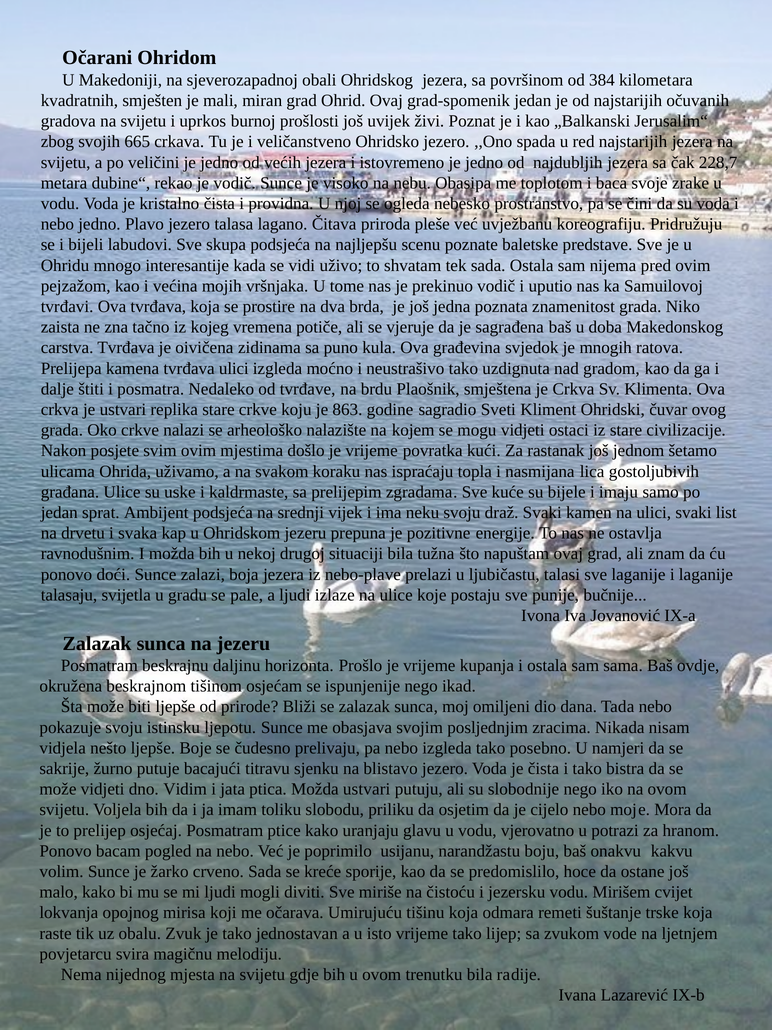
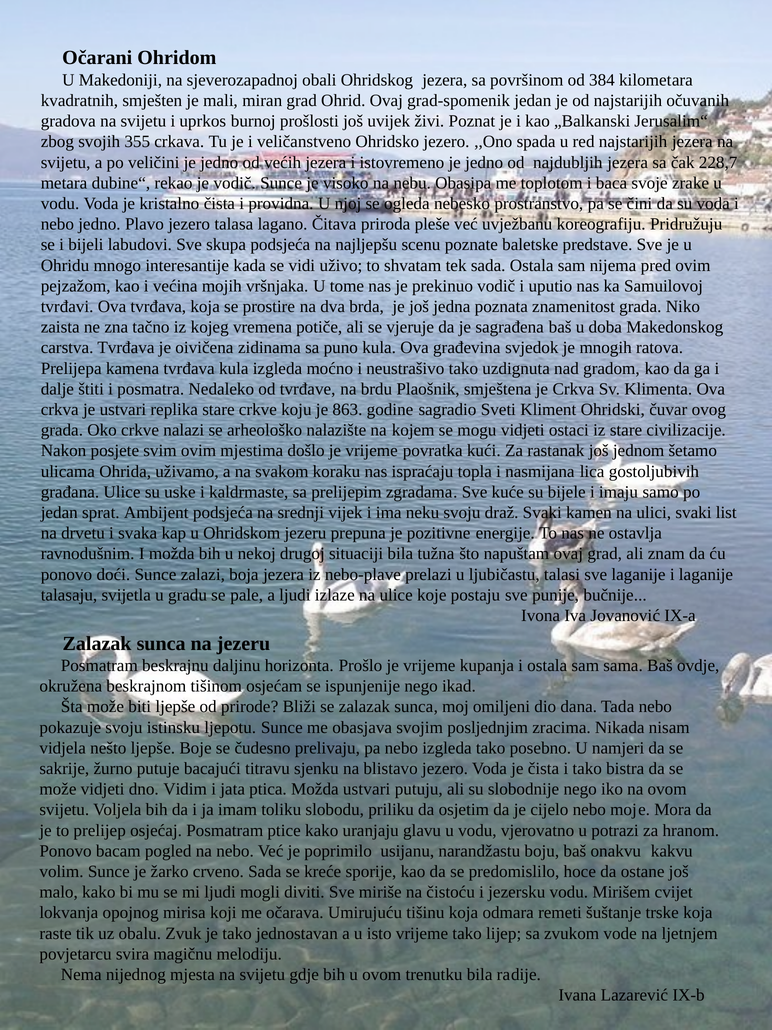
665: 665 -> 355
tvrđava ulici: ulici -> kula
